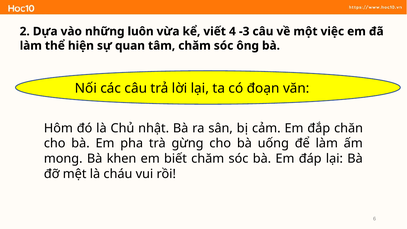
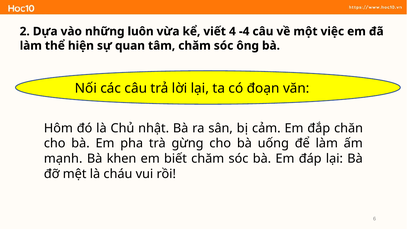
-3: -3 -> -4
mong: mong -> mạnh
